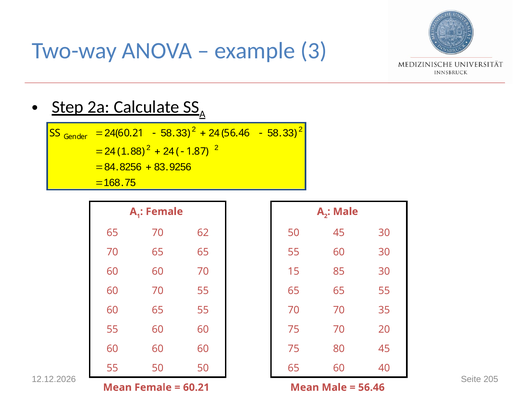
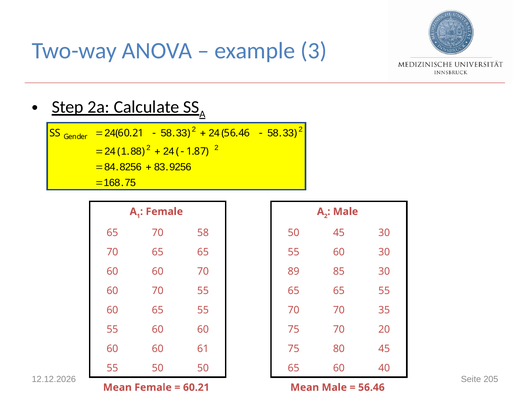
70 62: 62 -> 58
15: 15 -> 89
60 60 60: 60 -> 61
